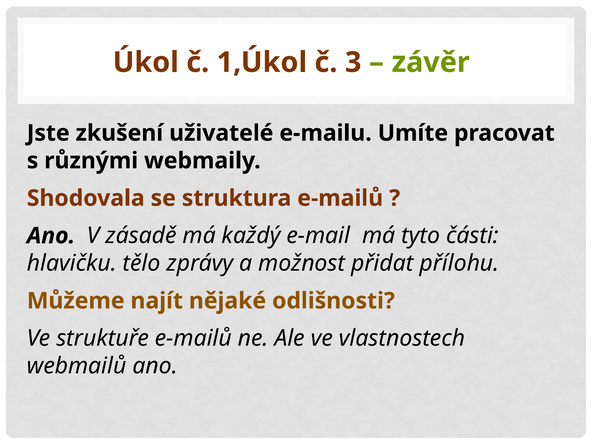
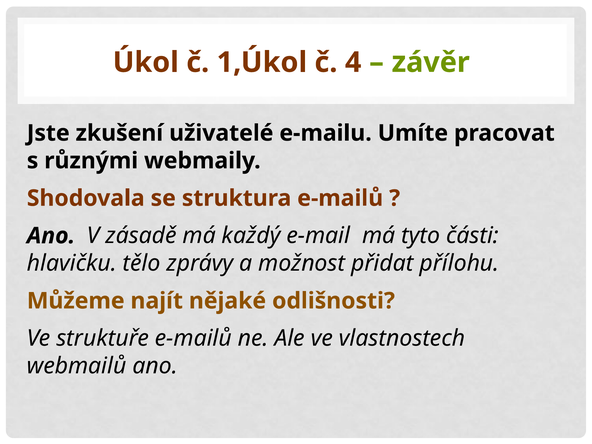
3: 3 -> 4
